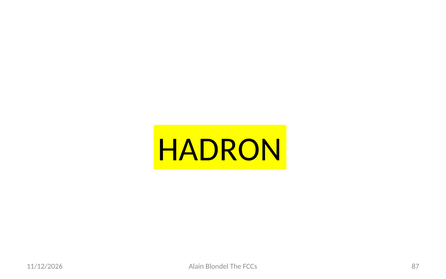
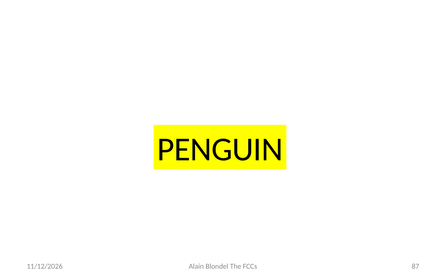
HADRON: HADRON -> PENGUIN
